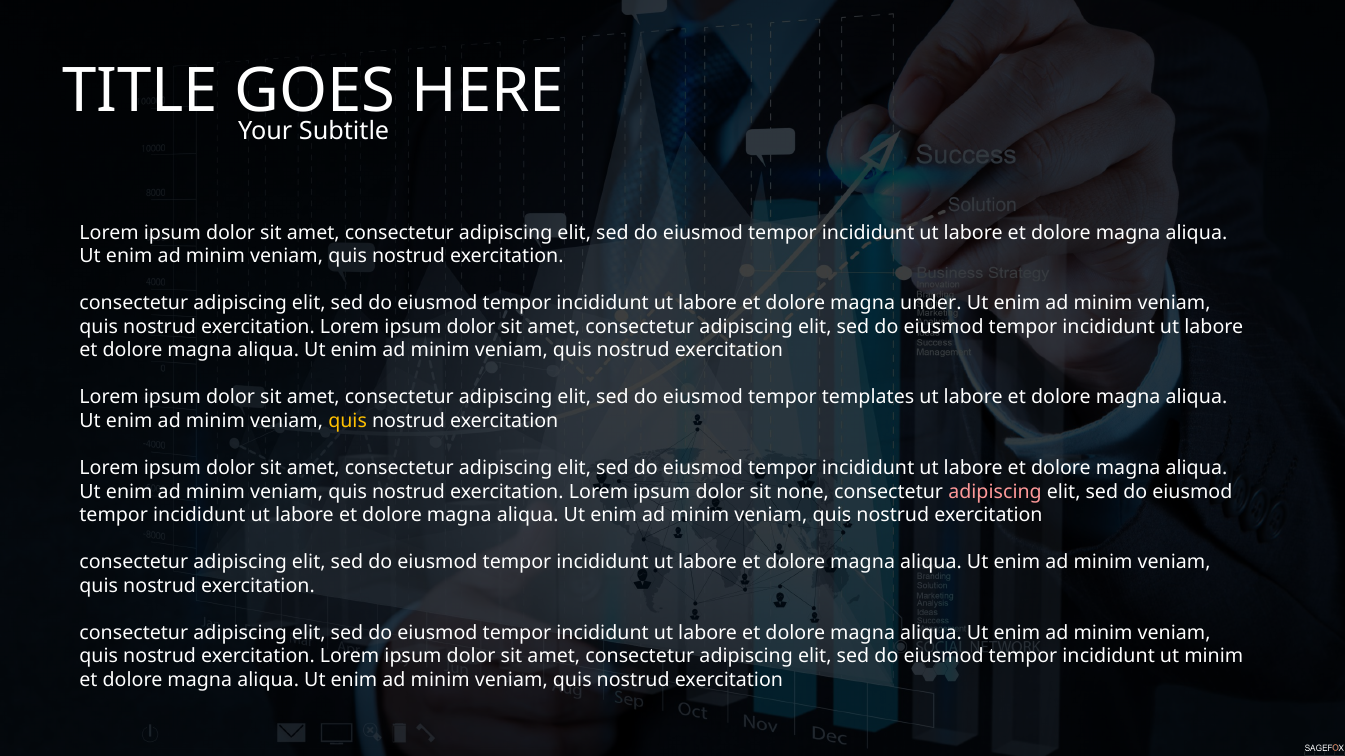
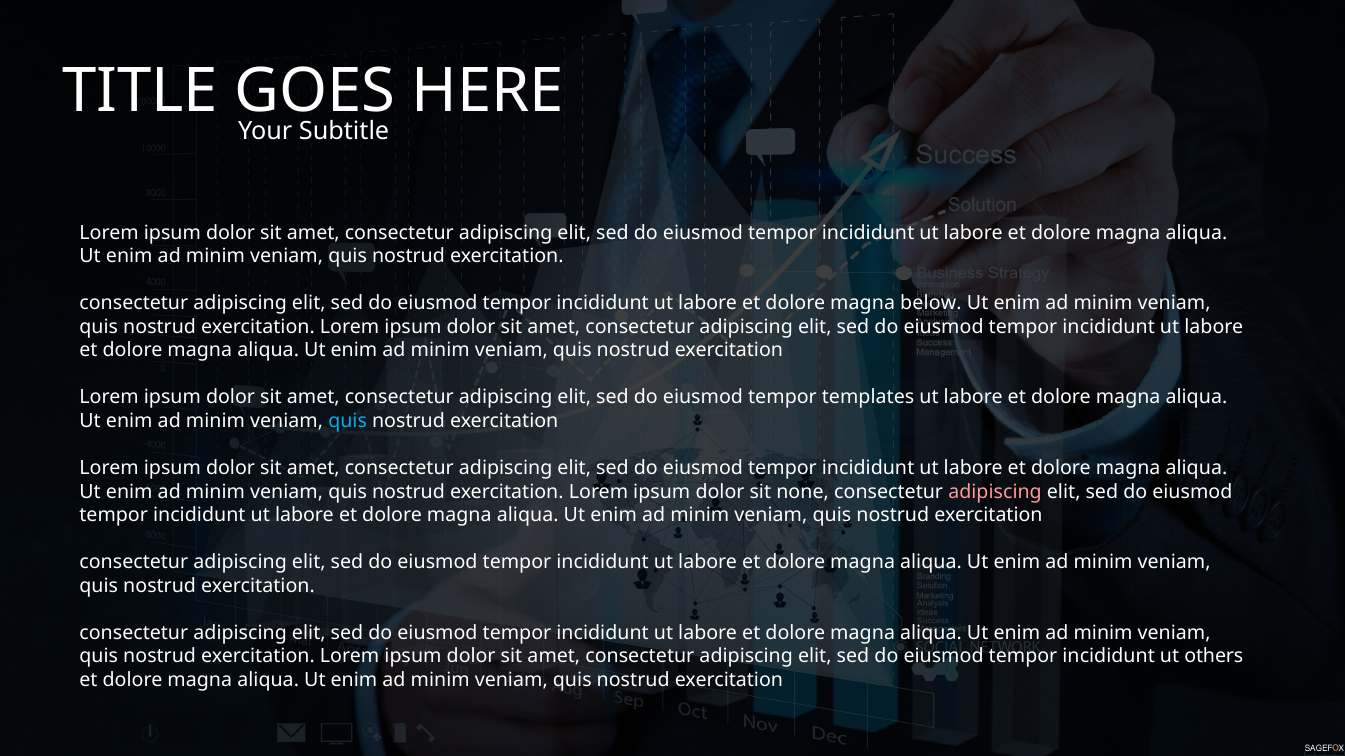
under: under -> below
quis at (348, 421) colour: yellow -> light blue
ut minim: minim -> others
